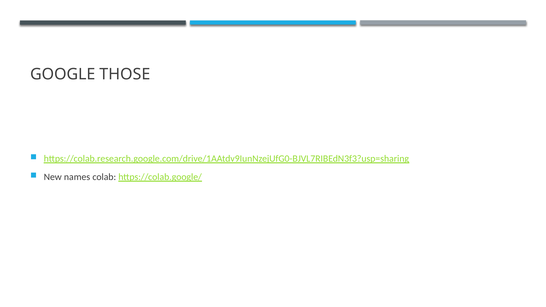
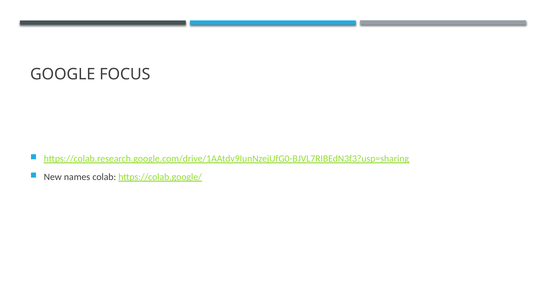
THOSE: THOSE -> FOCUS
